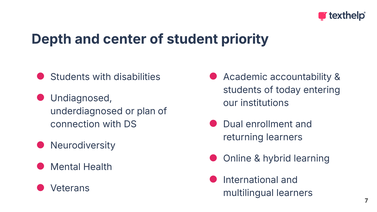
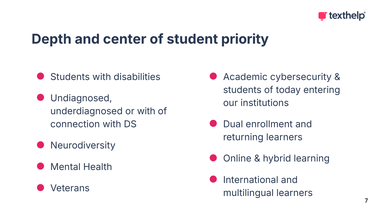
accountability: accountability -> cybersecurity
or plan: plan -> with
